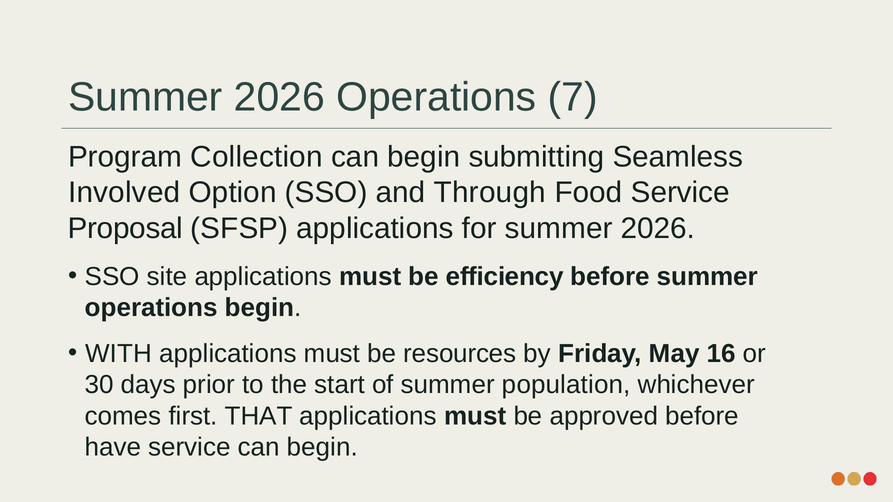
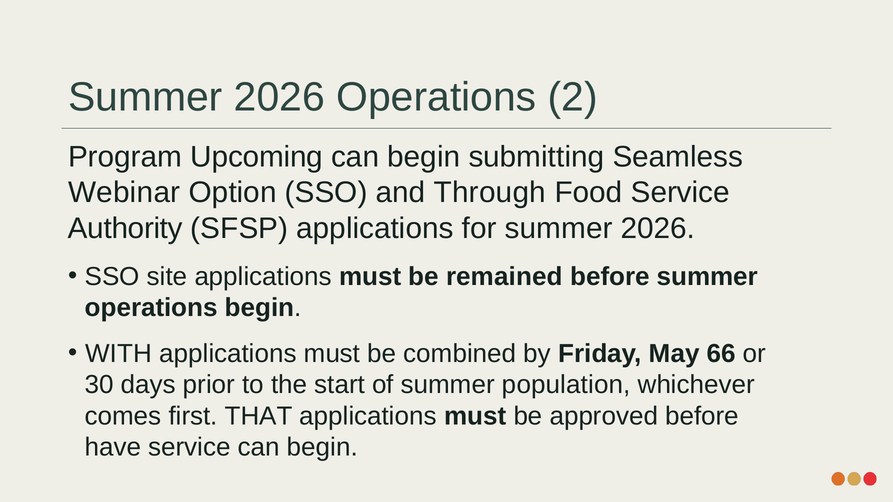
7: 7 -> 2
Collection: Collection -> Upcoming
Involved: Involved -> Webinar
Proposal: Proposal -> Authority
efficiency: efficiency -> remained
resources: resources -> combined
16: 16 -> 66
